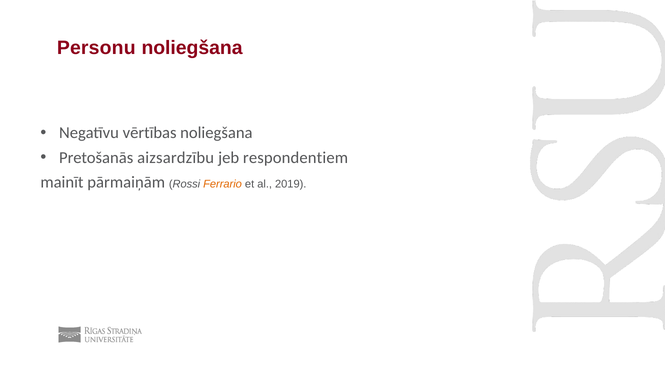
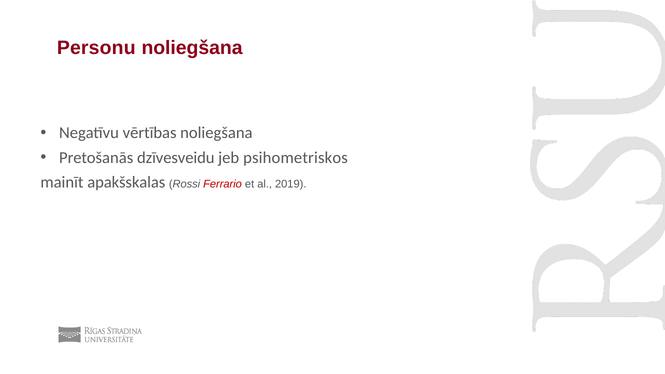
aizsardzību: aizsardzību -> dzīvesveidu
respondentiem: respondentiem -> psihometriskos
pārmaiņām: pārmaiņām -> apakšskalas
Ferrario colour: orange -> red
